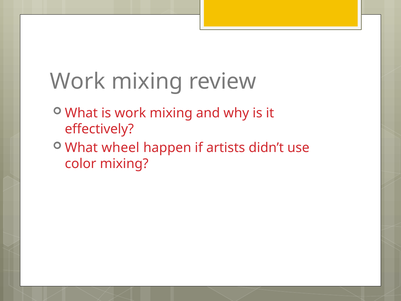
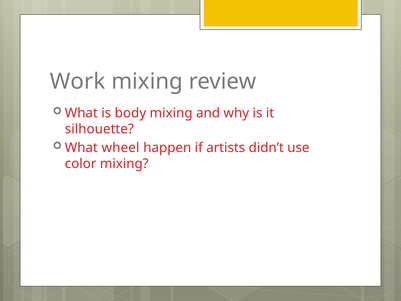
is work: work -> body
effectively: effectively -> silhouette
